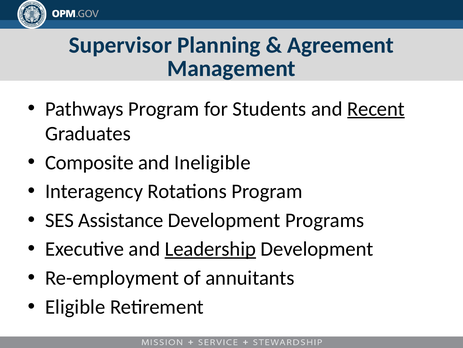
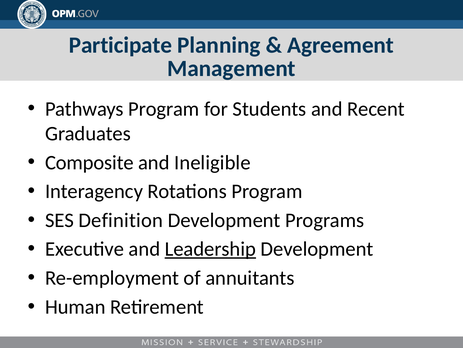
Supervisor: Supervisor -> Participate
Recent underline: present -> none
Assistance: Assistance -> Definition
Eligible: Eligible -> Human
